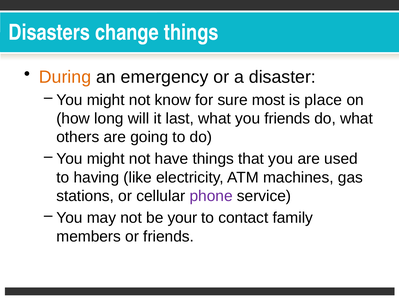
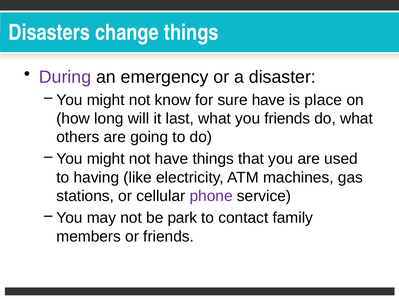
During colour: orange -> purple
sure most: most -> have
your: your -> park
